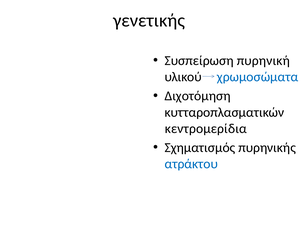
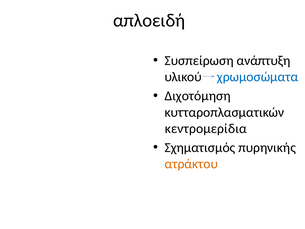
γενετικής: γενετικής -> απλοειδή
πυρηνική: πυρηνική -> ανάπτυξη
ατράκτου colour: blue -> orange
